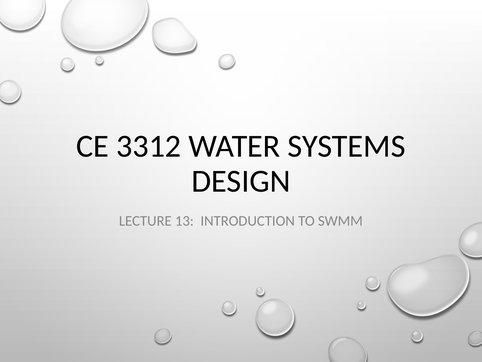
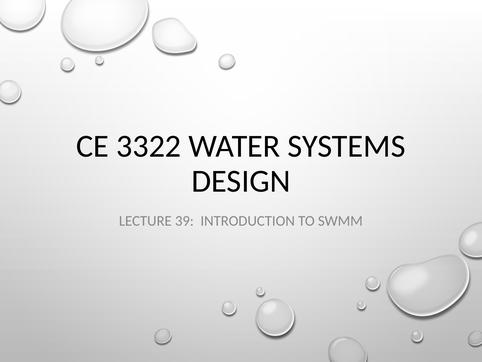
3312: 3312 -> 3322
13: 13 -> 39
